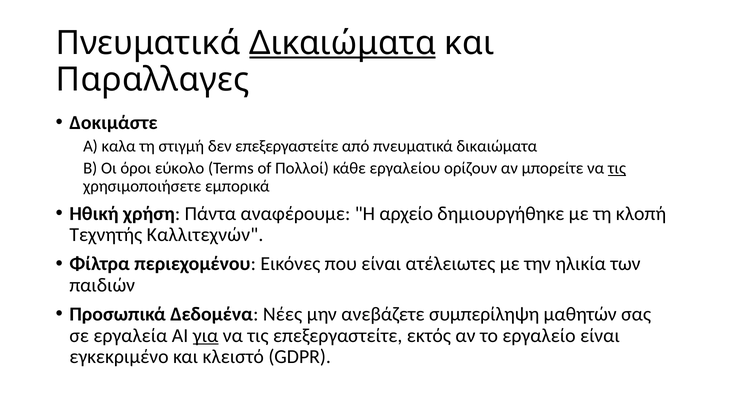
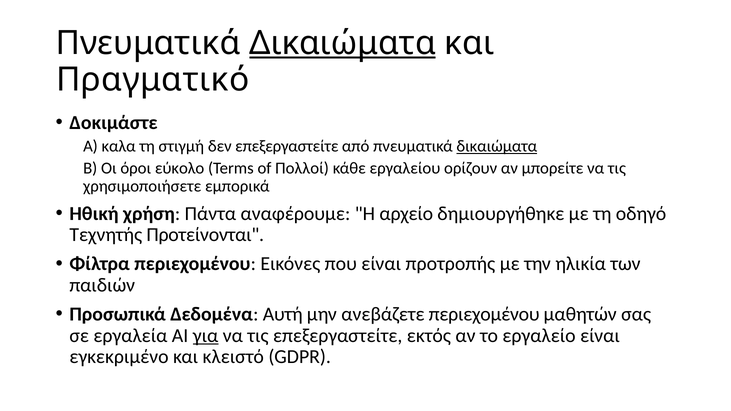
Παραλλαγες: Παραλλαγες -> Πραγματικό
δικαιώματα at (497, 146) underline: none -> present
τις at (617, 168) underline: present -> none
κλοπή: κλοπή -> οδηγό
Καλλιτεχνών: Καλλιτεχνών -> Προτείνονται
ατέλειωτες: ατέλειωτες -> προτροπής
Νέες: Νέες -> Αυτή
ανεβάζετε συμπερίληψη: συμπερίληψη -> περιεχομένου
